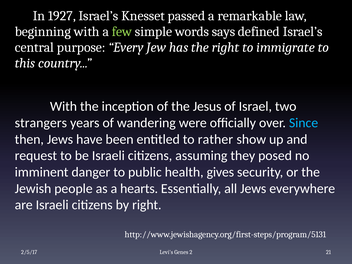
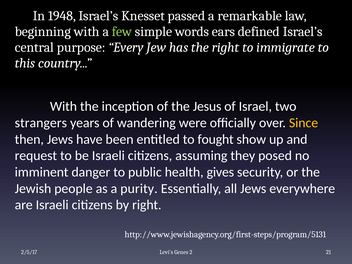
1927: 1927 -> 1948
says: says -> ears
Since colour: light blue -> yellow
rather: rather -> fought
hearts: hearts -> purity
